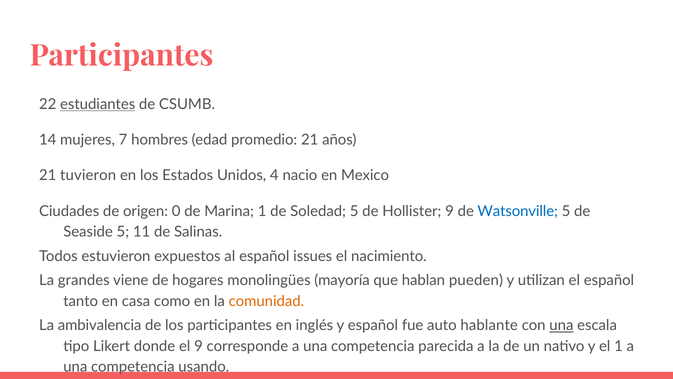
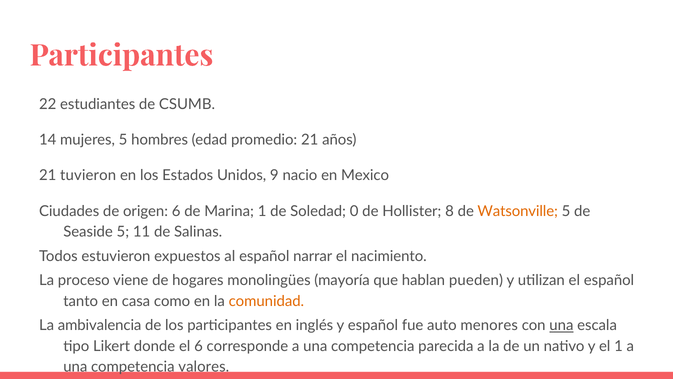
estudiantes underline: present -> none
mujeres 7: 7 -> 5
Unidos 4: 4 -> 9
origen 0: 0 -> 6
Soledad 5: 5 -> 0
Hollister 9: 9 -> 8
Watsonville colour: blue -> orange
issues: issues -> narrar
grandes: grandes -> proceso
hablante: hablante -> menores
el 9: 9 -> 6
usando: usando -> valores
